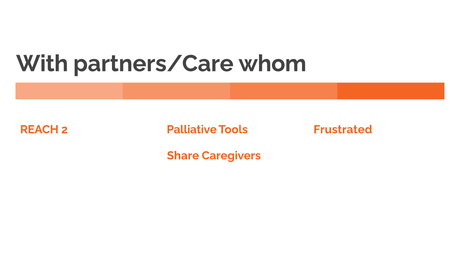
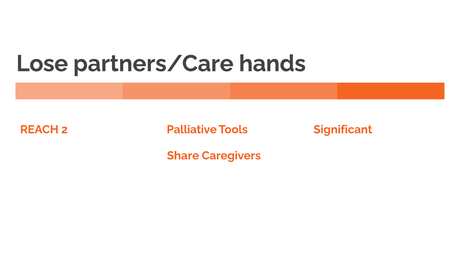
With: With -> Lose
whom: whom -> hands
Frustrated: Frustrated -> Significant
